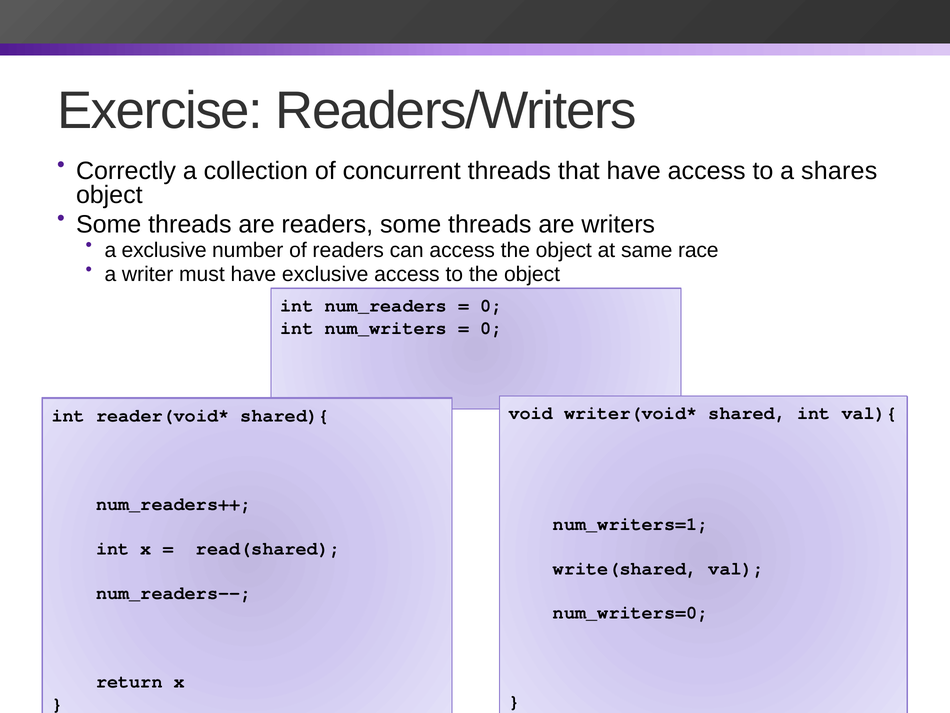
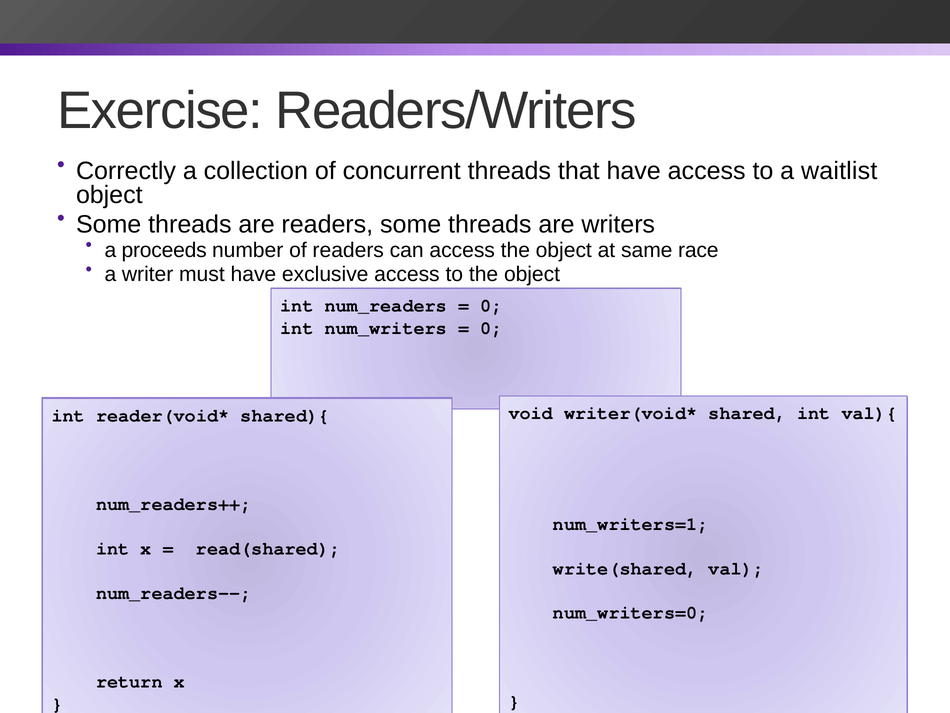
shares: shares -> waitlist
a exclusive: exclusive -> proceeds
